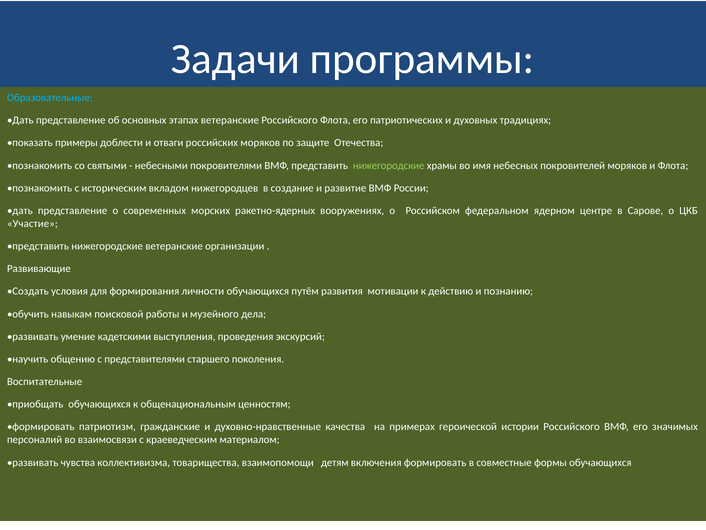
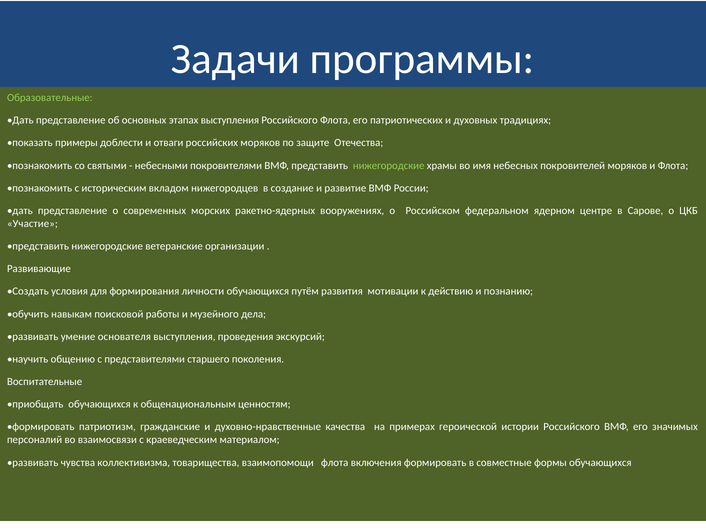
Образовательные colour: light blue -> light green
этапах ветеранские: ветеранские -> выступления
кадетскими: кадетскими -> основателя
взаимопомощи детям: детям -> флота
